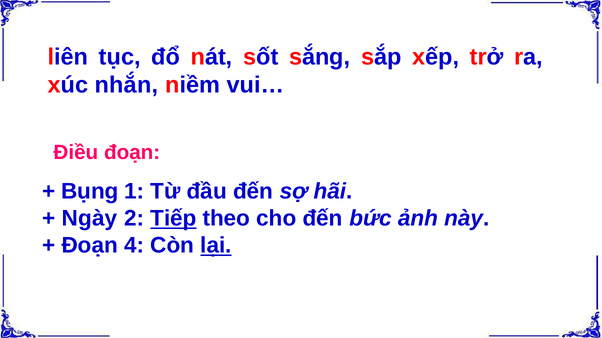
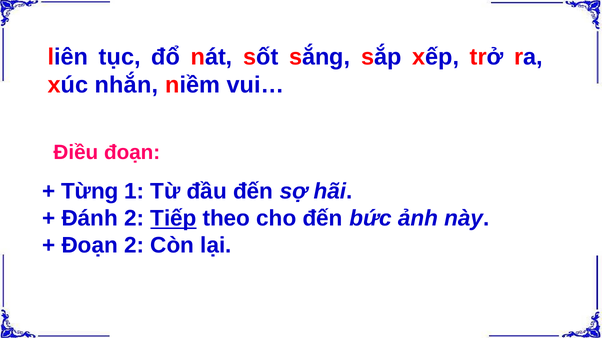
Bụng: Bụng -> Từng
Ngày: Ngày -> Đánh
Đoạn 4: 4 -> 2
lại underline: present -> none
